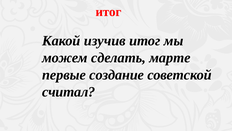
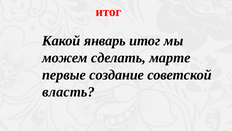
изучив: изучив -> январь
считал: считал -> власть
